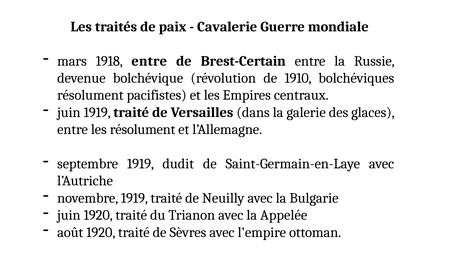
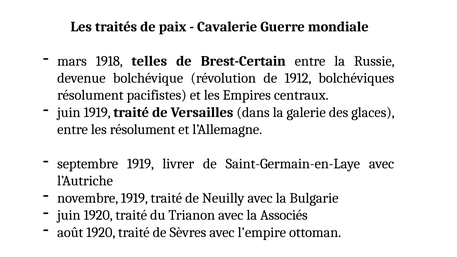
1918 entre: entre -> telles
1910: 1910 -> 1912
dudit: dudit -> livrer
Appelée: Appelée -> Associés
